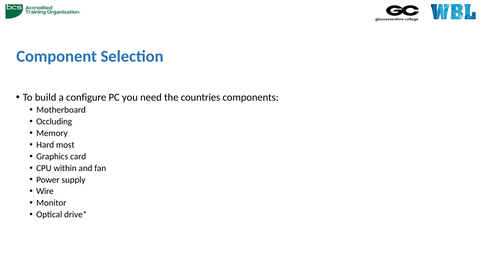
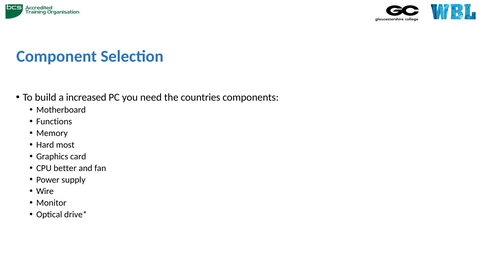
configure: configure -> increased
Occluding: Occluding -> Functions
within: within -> better
